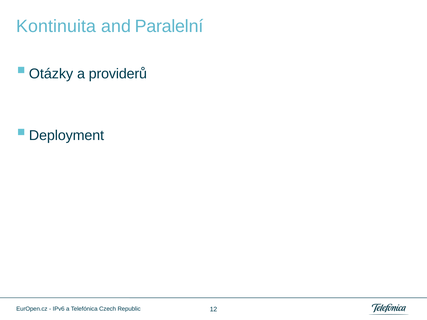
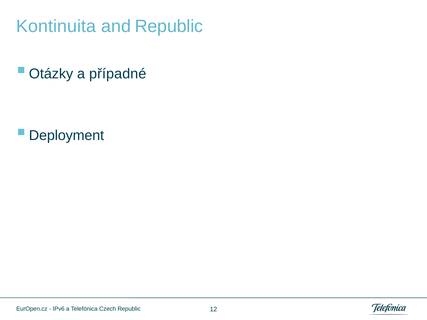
and Paralelní: Paralelní -> Republic
providerů: providerů -> případné
